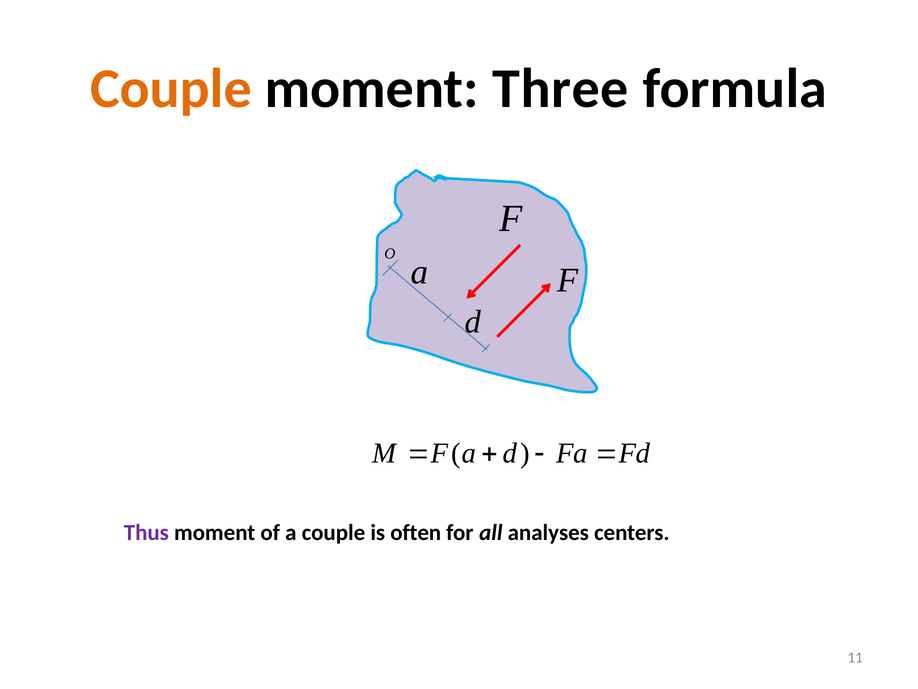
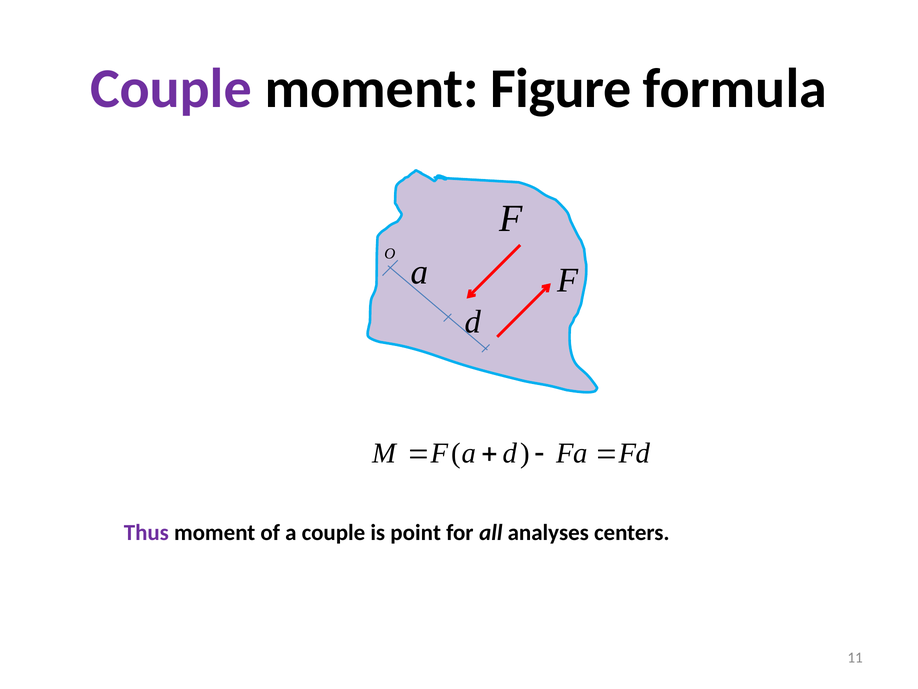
Couple at (171, 89) colour: orange -> purple
Three: Three -> Figure
often: often -> point
